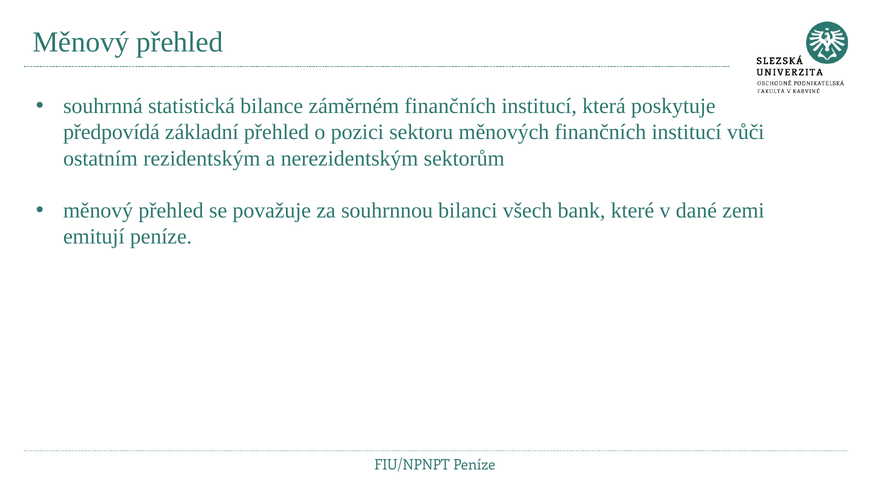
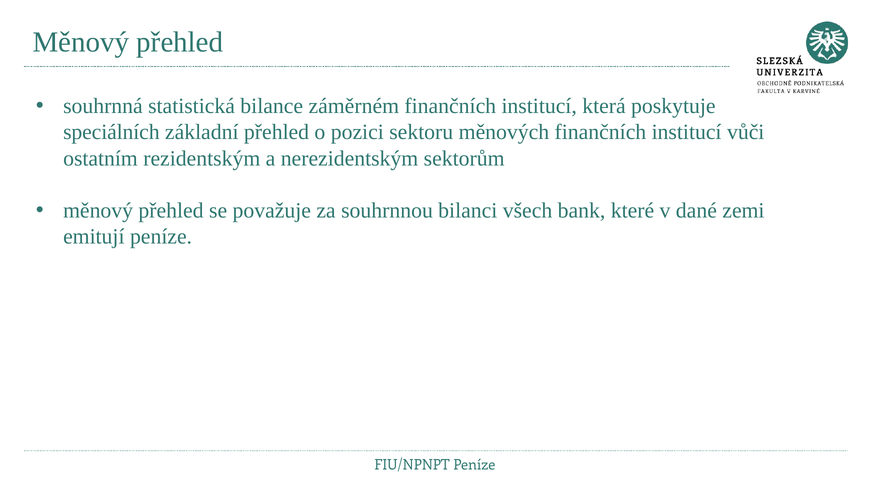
předpovídá: předpovídá -> speciálních
